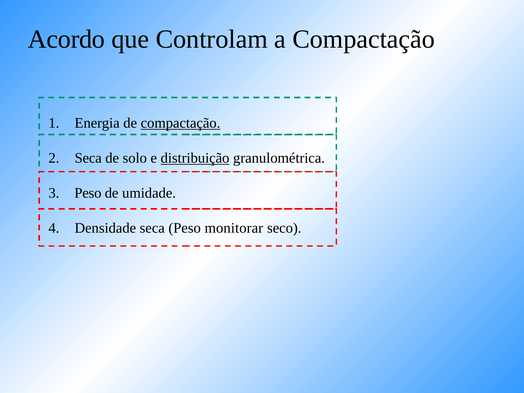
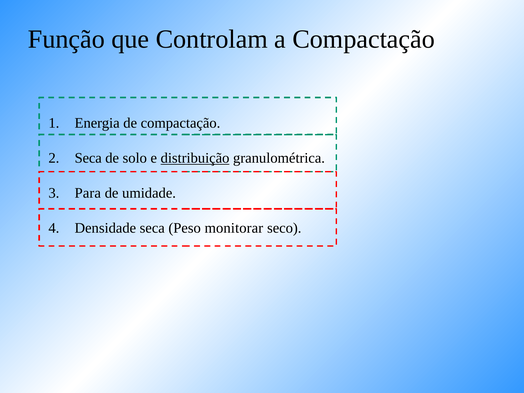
Acordo: Acordo -> Função
compactação at (181, 123) underline: present -> none
Peso at (88, 193): Peso -> Para
